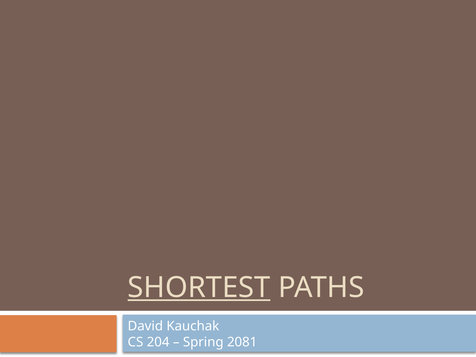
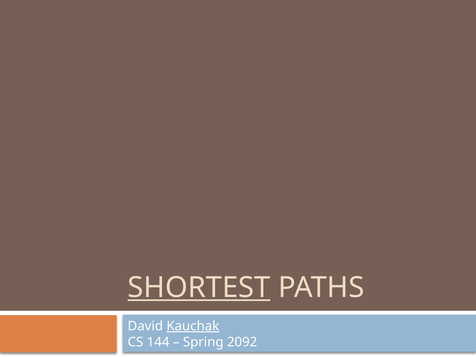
Kauchak underline: none -> present
204: 204 -> 144
2081: 2081 -> 2092
